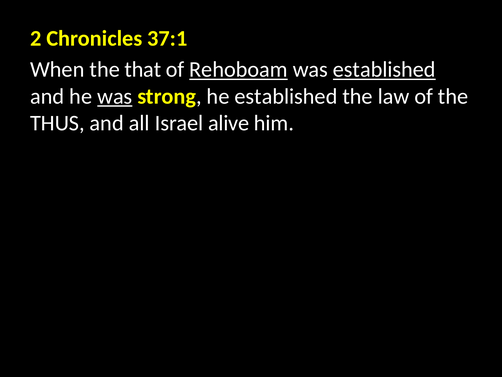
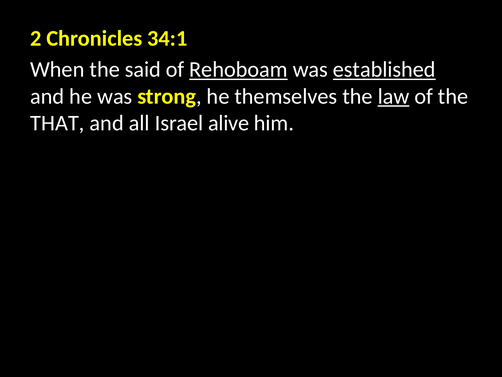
37:1: 37:1 -> 34:1
that: that -> said
was at (115, 96) underline: present -> none
he established: established -> themselves
law underline: none -> present
THUS: THUS -> THAT
